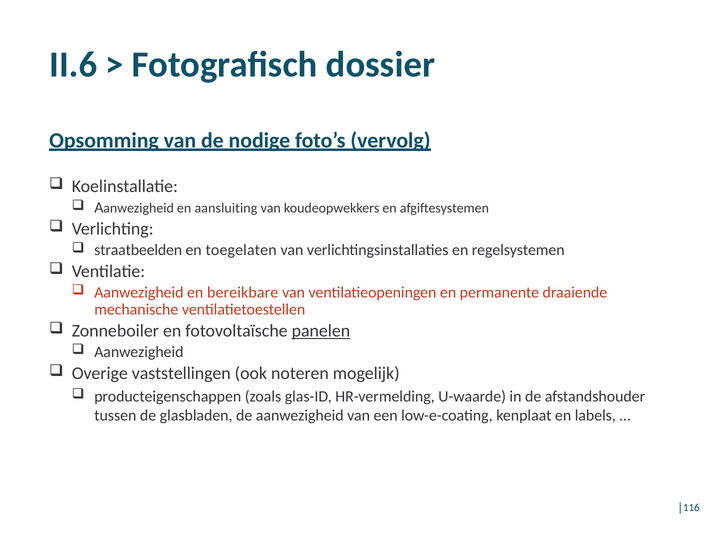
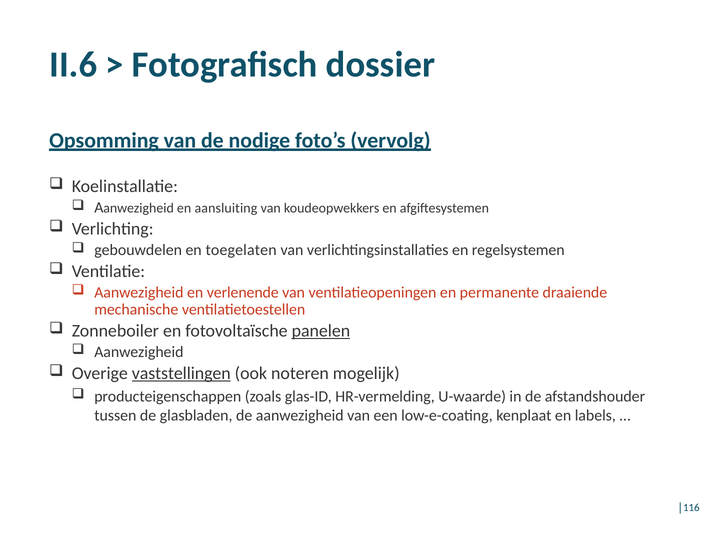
straatbeelden: straatbeelden -> gebouwdelen
bereikbare: bereikbare -> verlenende
vaststellingen underline: none -> present
